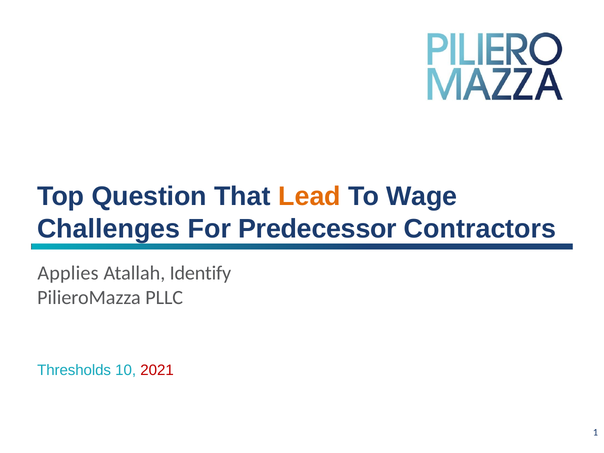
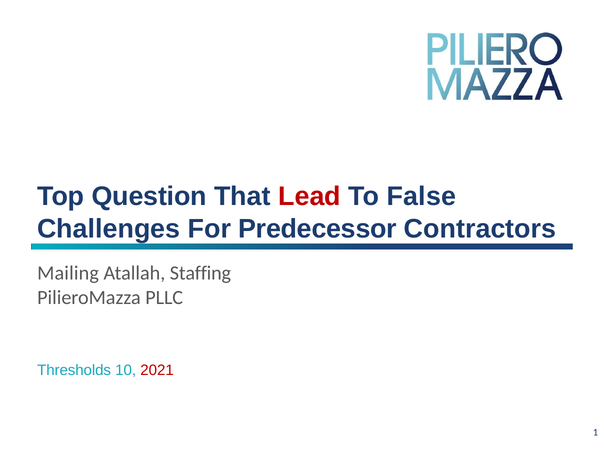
Lead colour: orange -> red
Wage: Wage -> False
Applies: Applies -> Mailing
Identify: Identify -> Staffing
